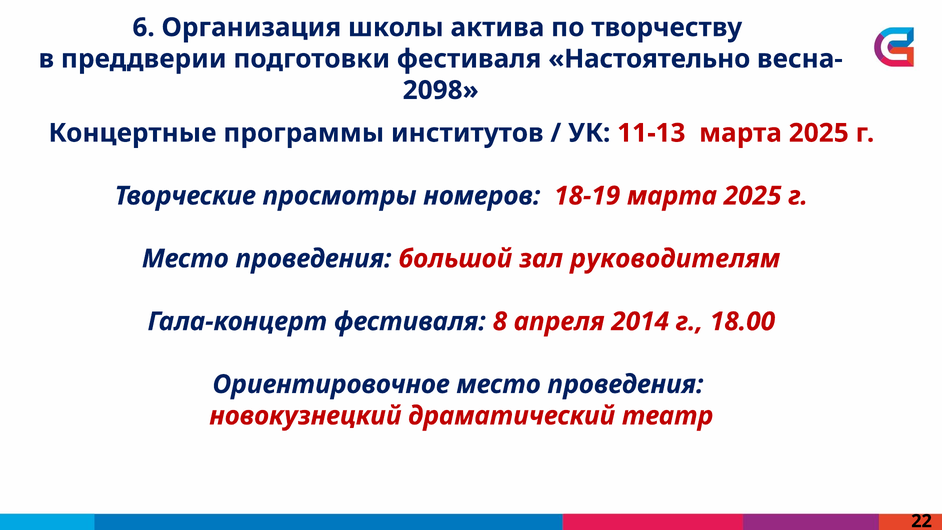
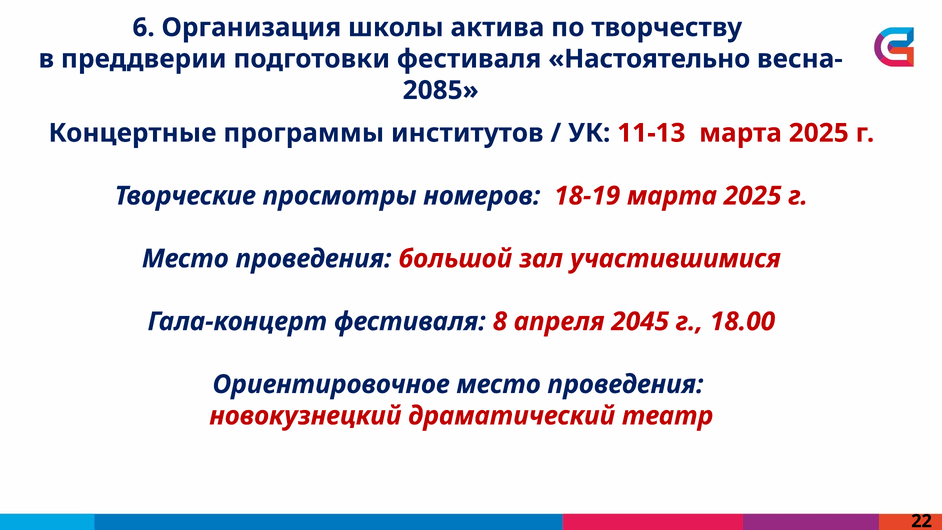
2098: 2098 -> 2085
руководителям: руководителям -> участившимися
2014: 2014 -> 2045
